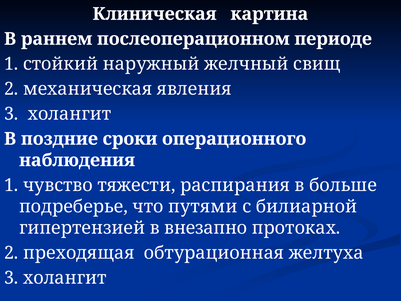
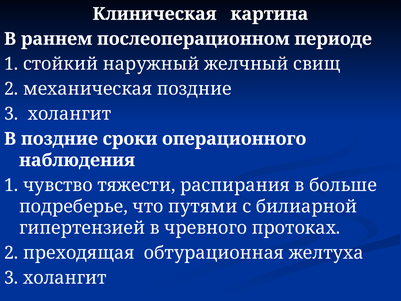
механическая явления: явления -> поздние
внезапно: внезапно -> чревного
